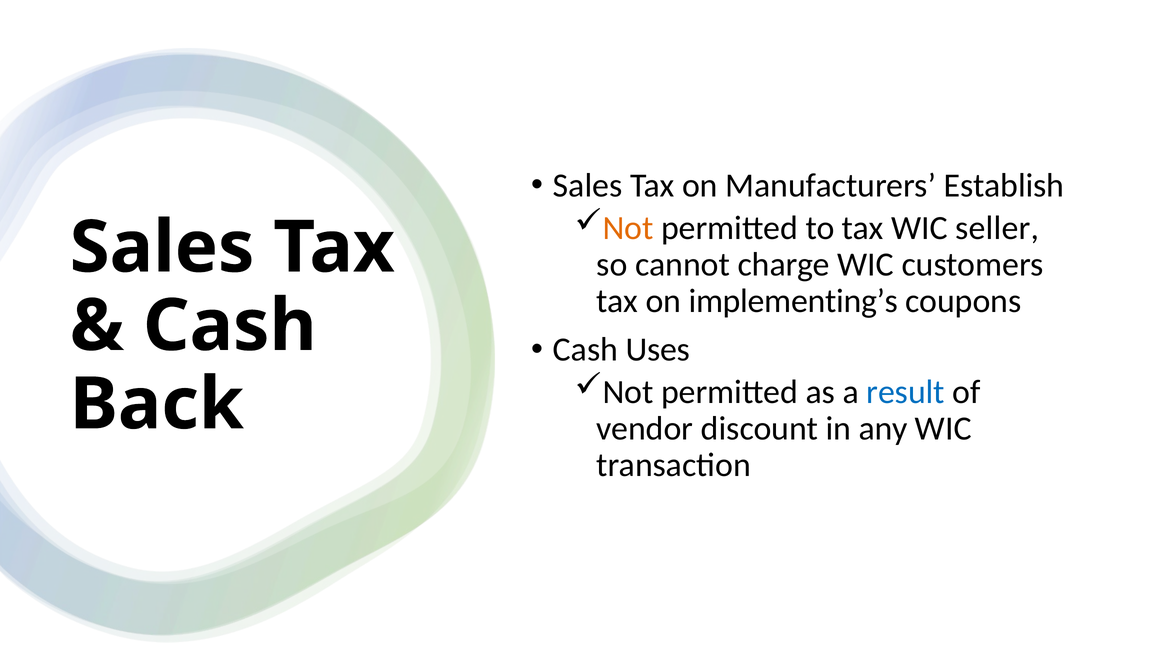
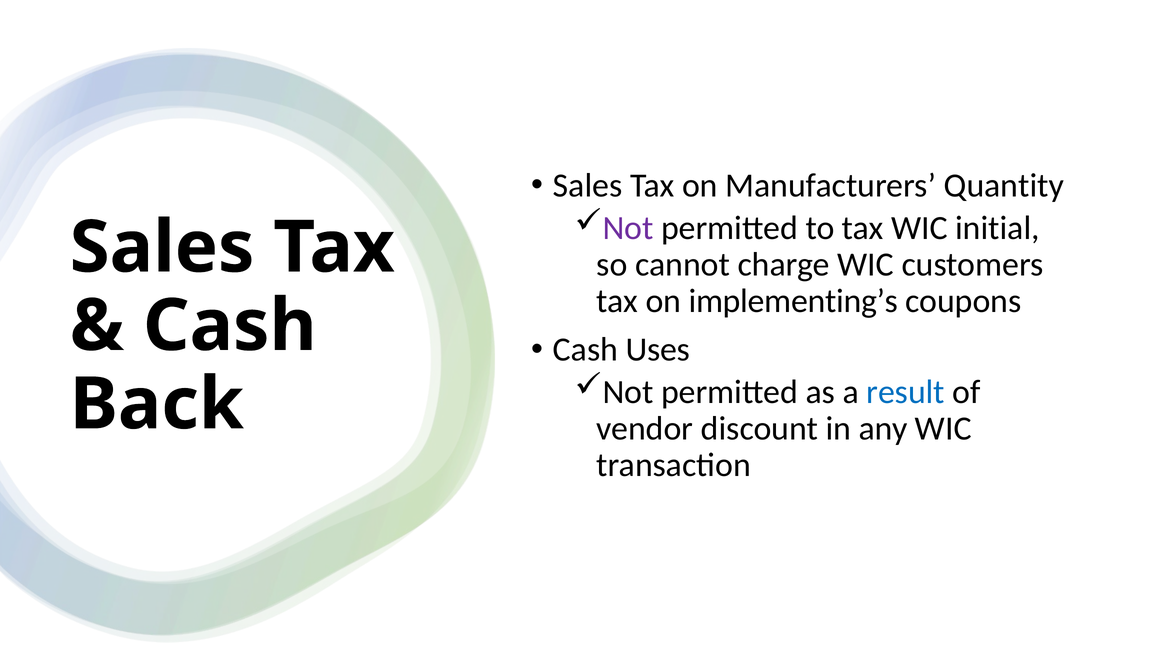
Establish: Establish -> Quantity
Not at (628, 228) colour: orange -> purple
seller: seller -> initial
